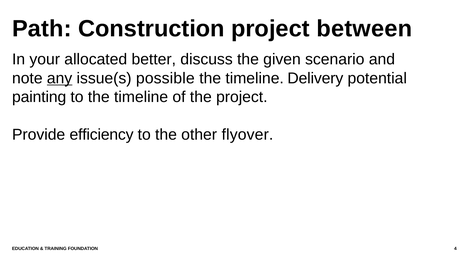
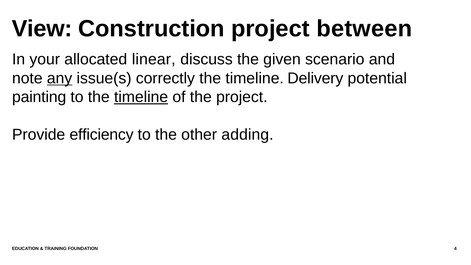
Path: Path -> View
better: better -> linear
possible: possible -> correctly
timeline at (141, 97) underline: none -> present
flyover: flyover -> adding
